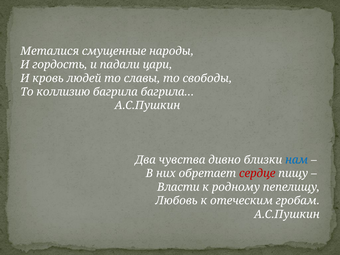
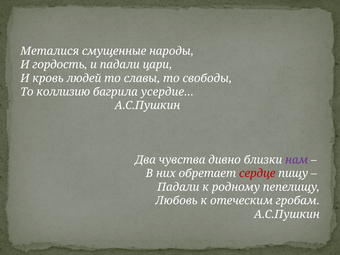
багрила…: багрила… -> усердие…
нам colour: blue -> purple
Власти at (178, 187): Власти -> Падали
